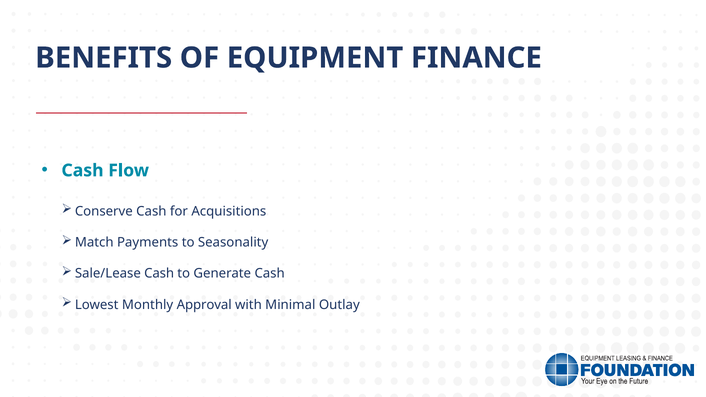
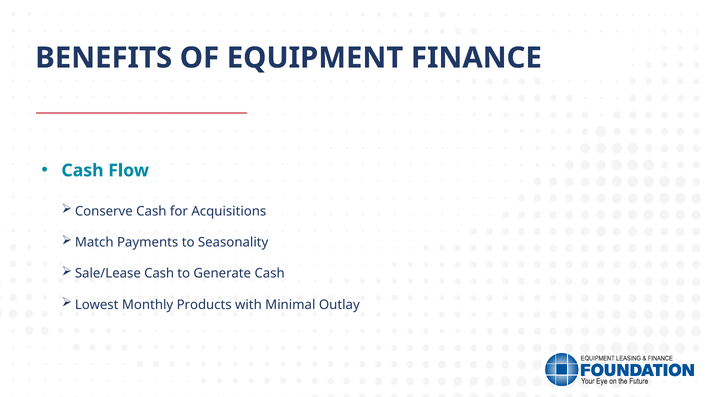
Approval: Approval -> Products
